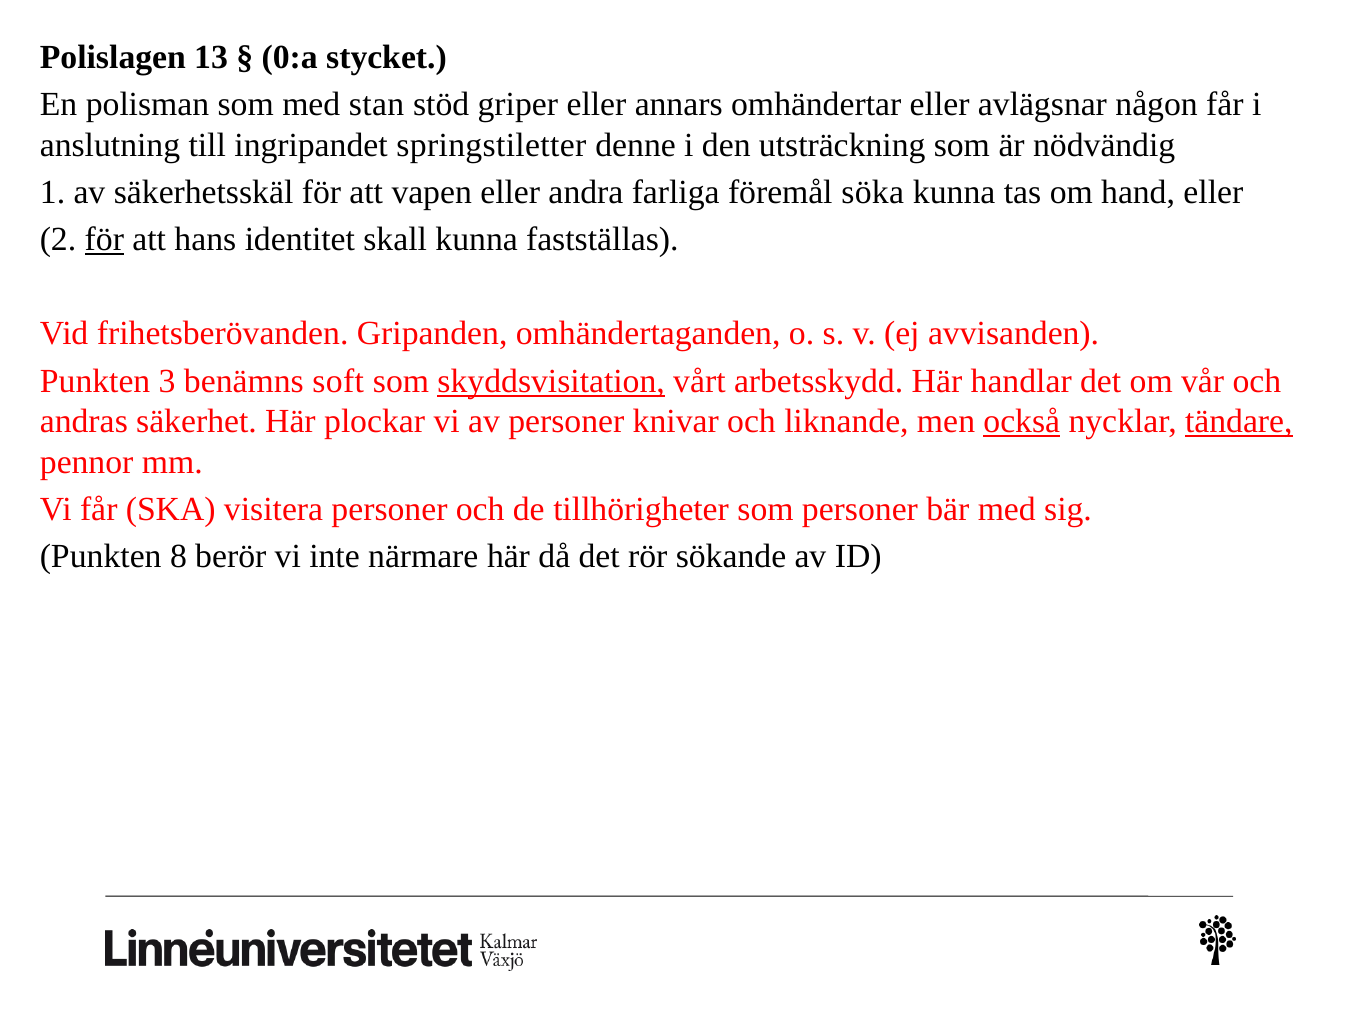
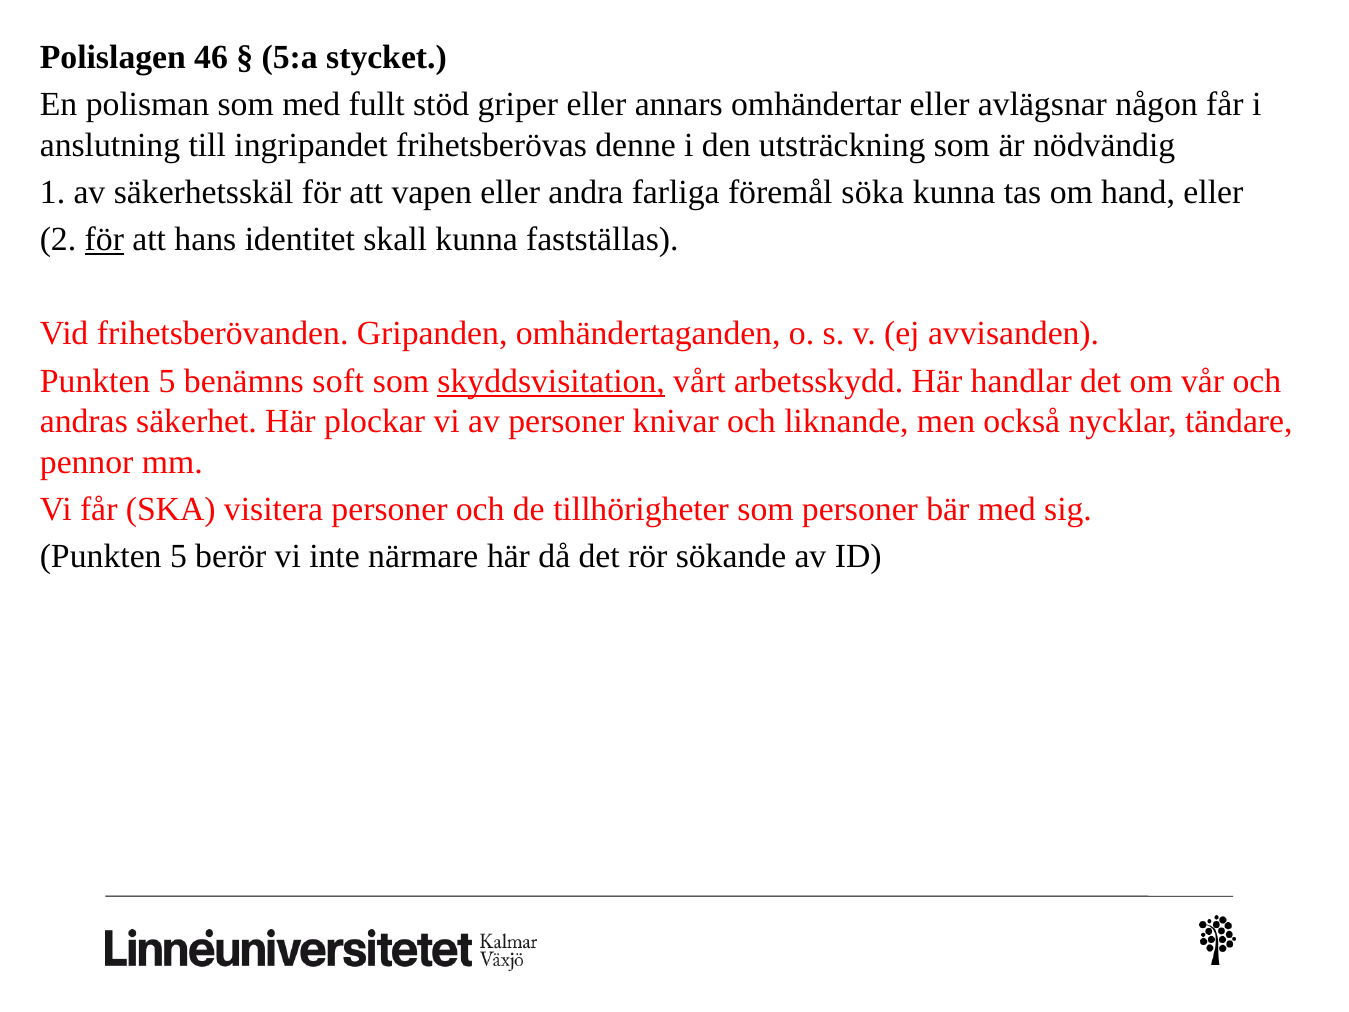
13: 13 -> 46
0:a: 0:a -> 5:a
stan: stan -> fullt
springstiletter: springstiletter -> frihetsberövas
3 at (167, 381): 3 -> 5
också underline: present -> none
tändare underline: present -> none
8 at (178, 556): 8 -> 5
